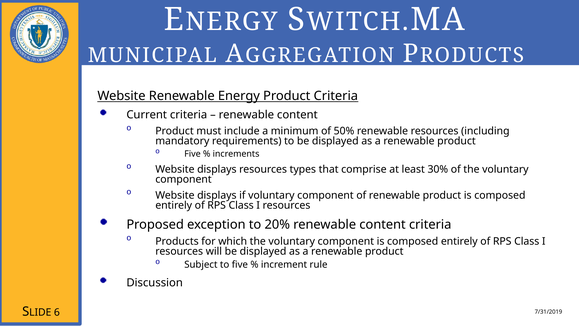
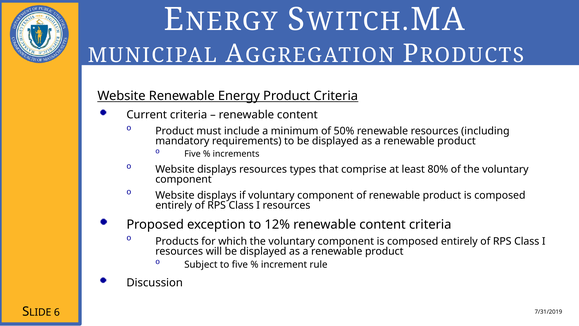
30%: 30% -> 80%
20%: 20% -> 12%
